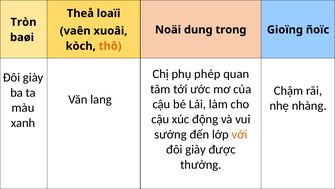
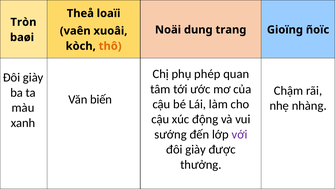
trong: trong -> trang
lang: lang -> biến
với colour: orange -> purple
